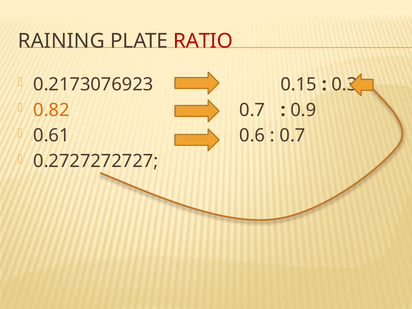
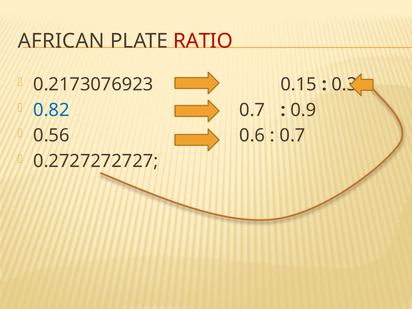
RAINING: RAINING -> AFRICAN
0.82 colour: orange -> blue
0.61: 0.61 -> 0.56
